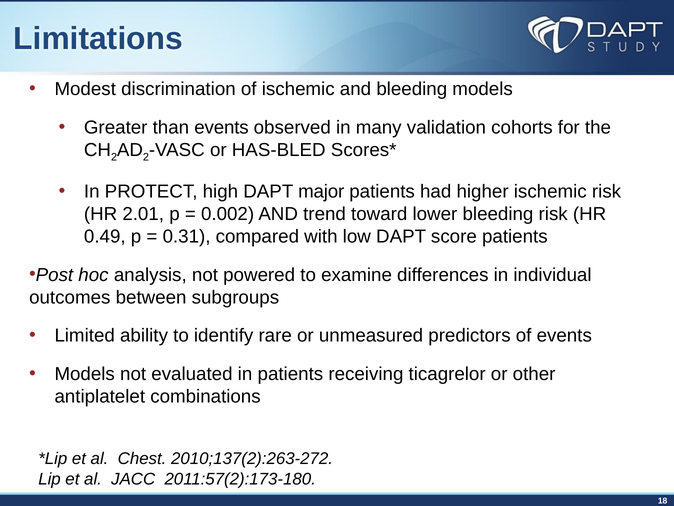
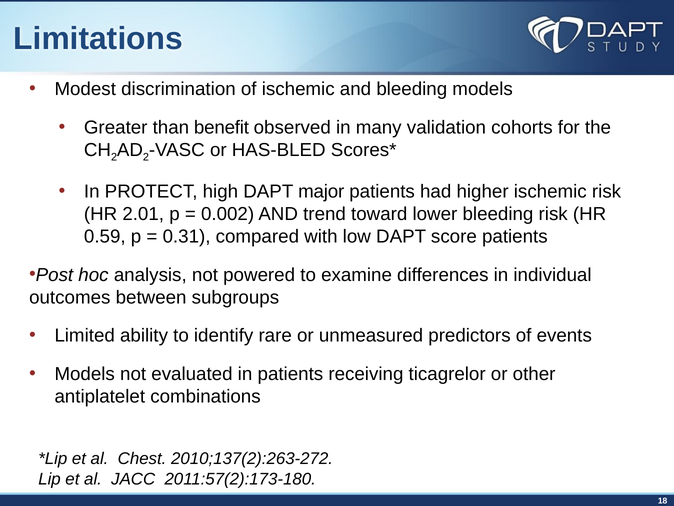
than events: events -> benefit
0.49: 0.49 -> 0.59
